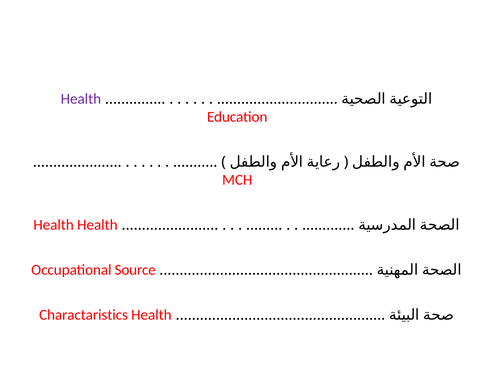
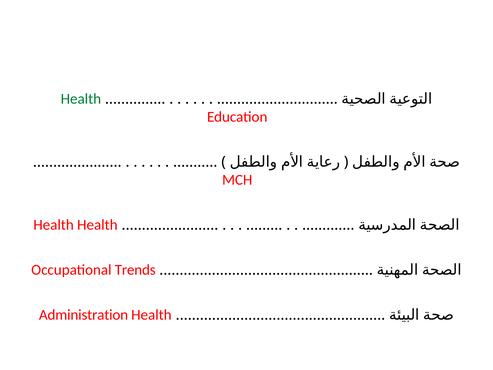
Health at (81, 99) colour: purple -> green
Source: Source -> Trends
Charactaristics: Charactaristics -> Administration
